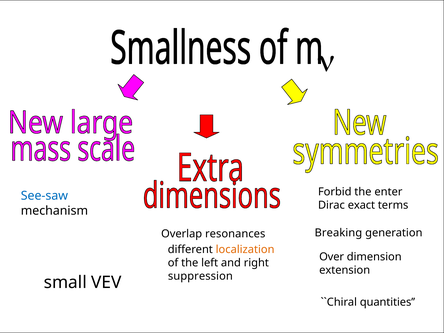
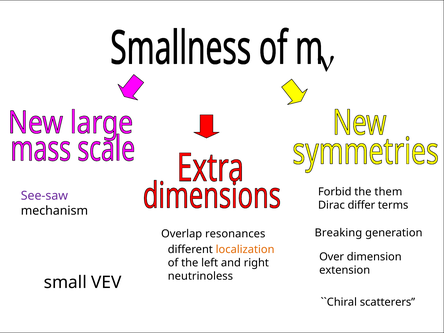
enter: enter -> them
See-saw colour: blue -> purple
exact: exact -> differ
suppression: suppression -> neutrinoless
quantities: quantities -> scatterers
